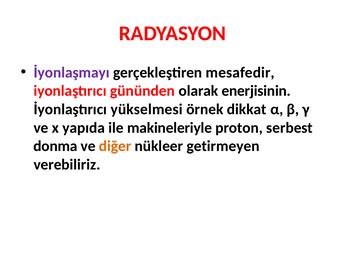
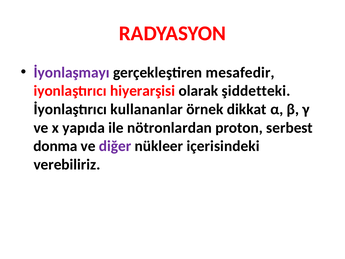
gününden: gününden -> hiyerarşisi
enerjisinin: enerjisinin -> şiddetteki
yükselmesi: yükselmesi -> kullananlar
makineleriyle: makineleriyle -> nötronlardan
diğer colour: orange -> purple
getirmeyen: getirmeyen -> içerisindeki
